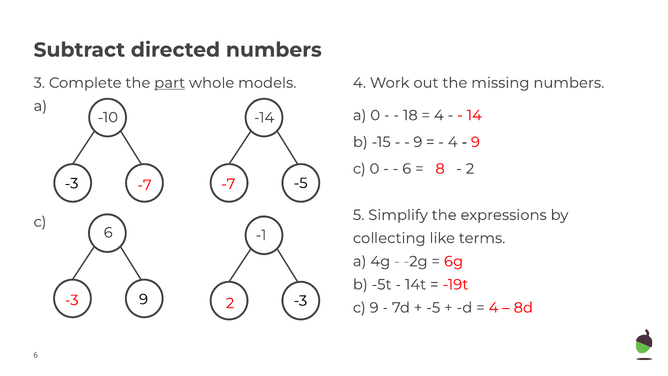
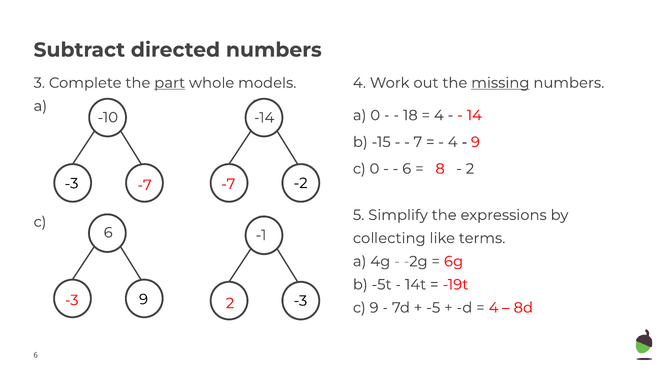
missing underline: none -> present
9 at (418, 142): 9 -> 7
-3 -5: -5 -> -2
